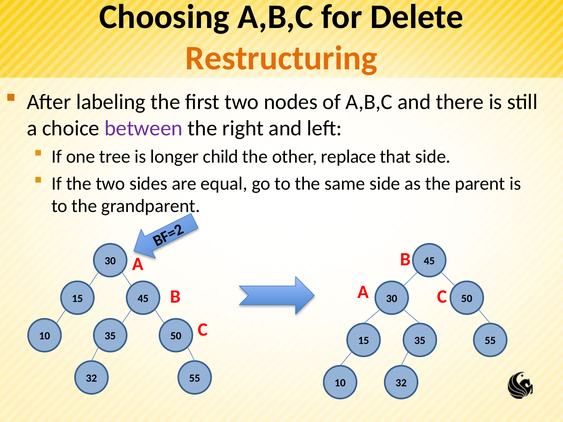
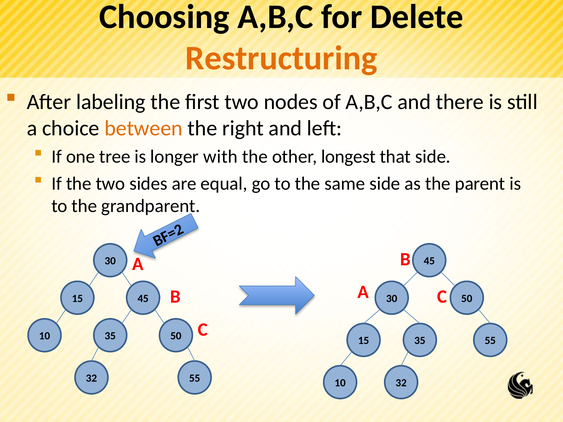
between colour: purple -> orange
child: child -> with
replace: replace -> longest
